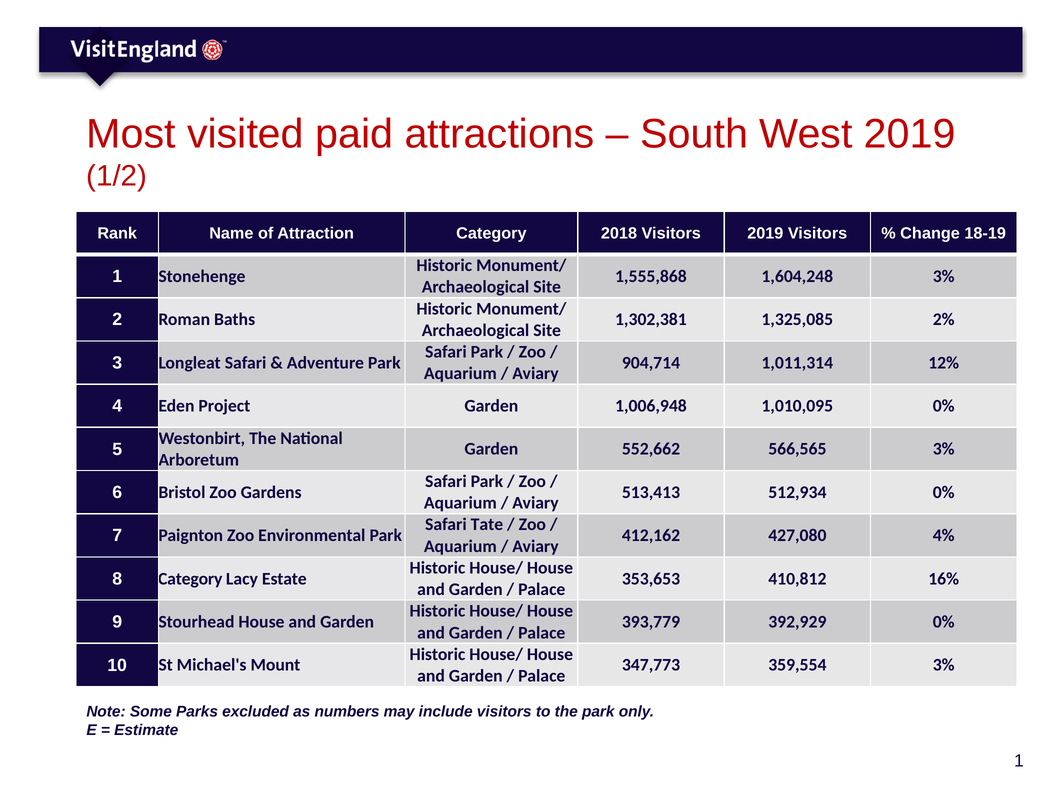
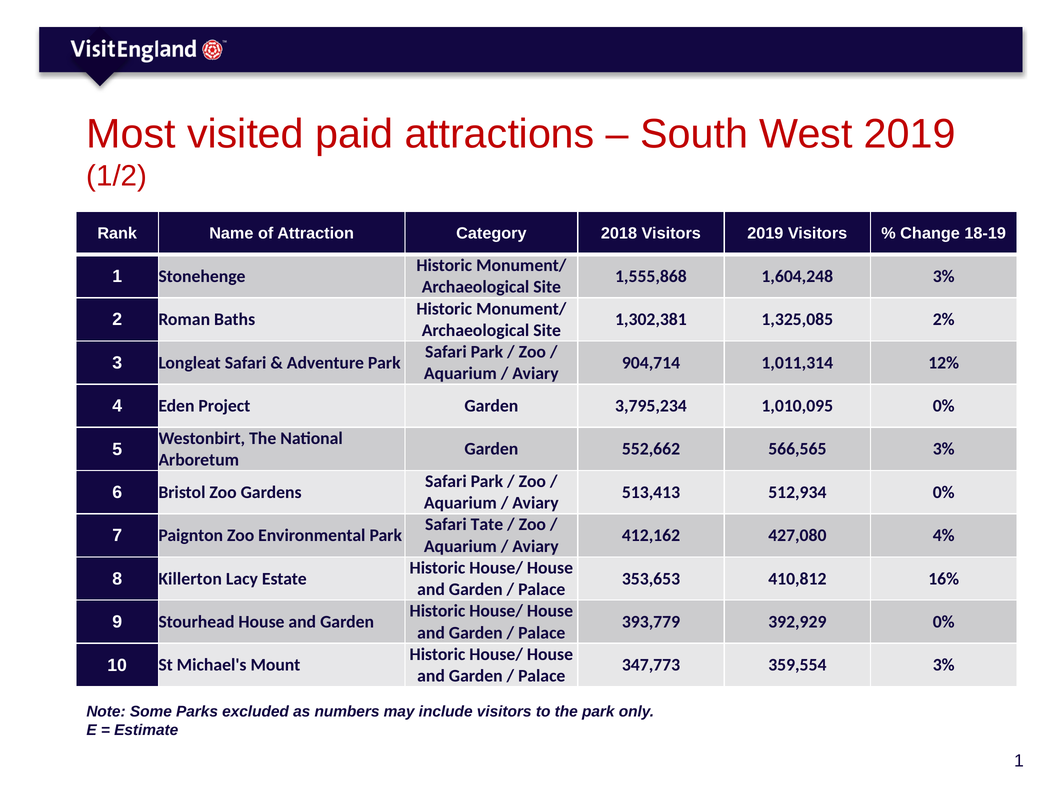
1,006,948: 1,006,948 -> 3,795,234
8 Category: Category -> Killerton
